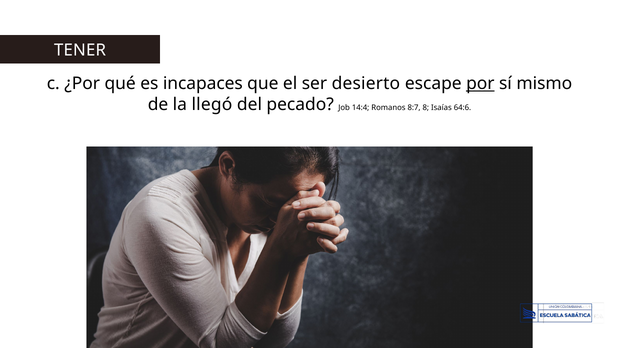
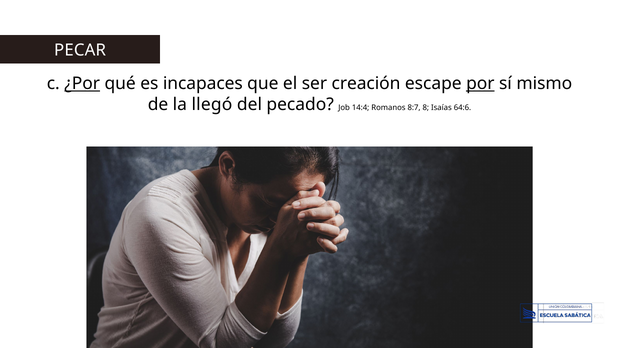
TENER: TENER -> PECAR
¿Por underline: none -> present
desierto: desierto -> creación
